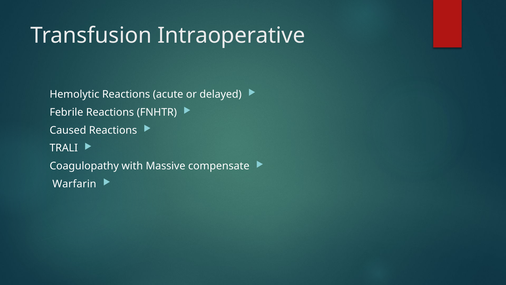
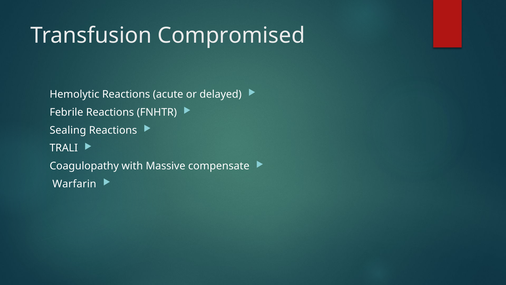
Intraoperative: Intraoperative -> Compromised
Caused: Caused -> Sealing
